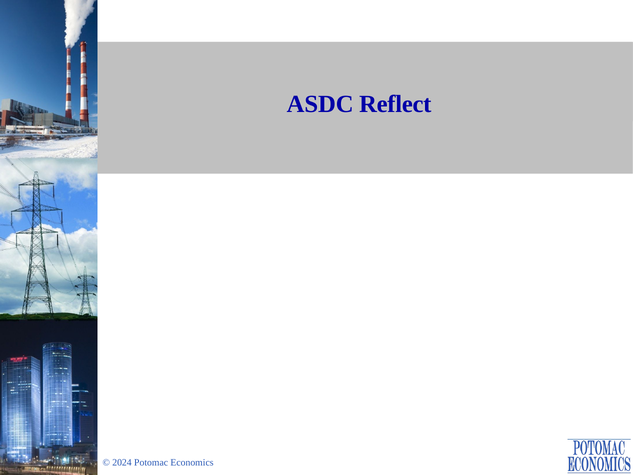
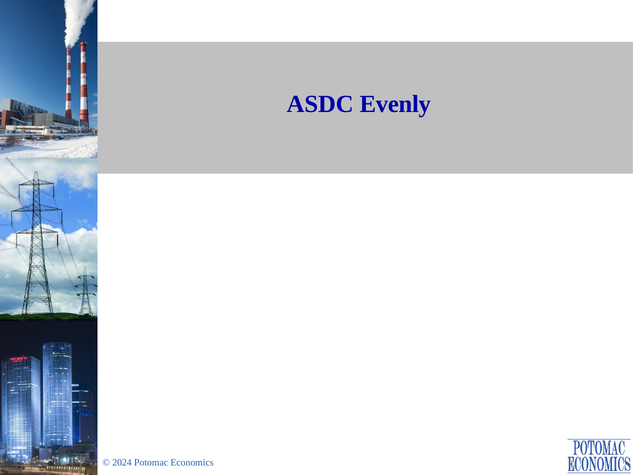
Reflect: Reflect -> Evenly
